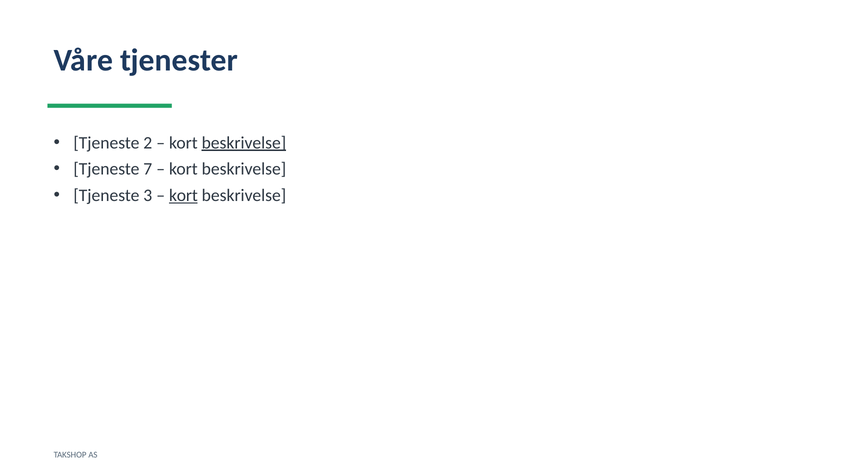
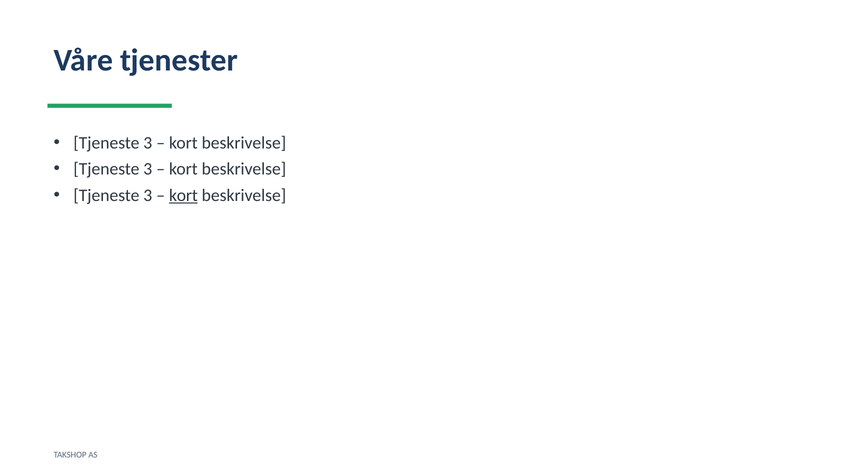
2 at (148, 143): 2 -> 3
beskrivelse at (244, 143) underline: present -> none
7 at (148, 169): 7 -> 3
